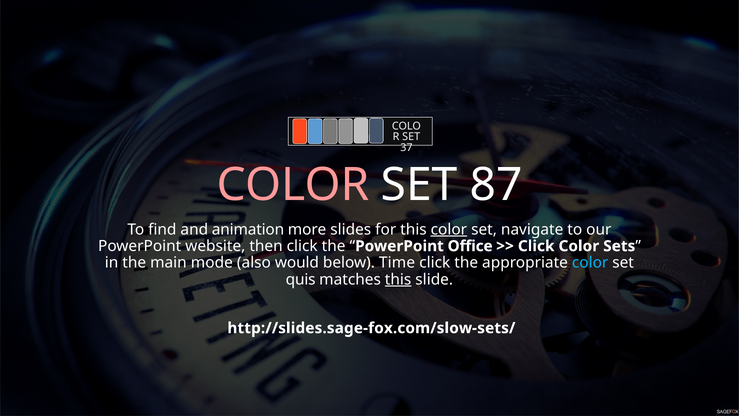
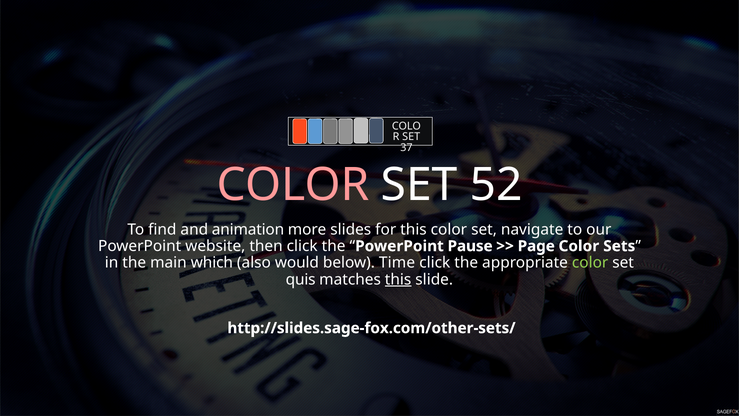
87: 87 -> 52
color at (449, 229) underline: present -> none
Office: Office -> Pause
Click at (536, 246): Click -> Page
mode: mode -> which
color at (590, 263) colour: light blue -> light green
http://slides.sage-fox.com/slow-sets/: http://slides.sage-fox.com/slow-sets/ -> http://slides.sage-fox.com/other-sets/
